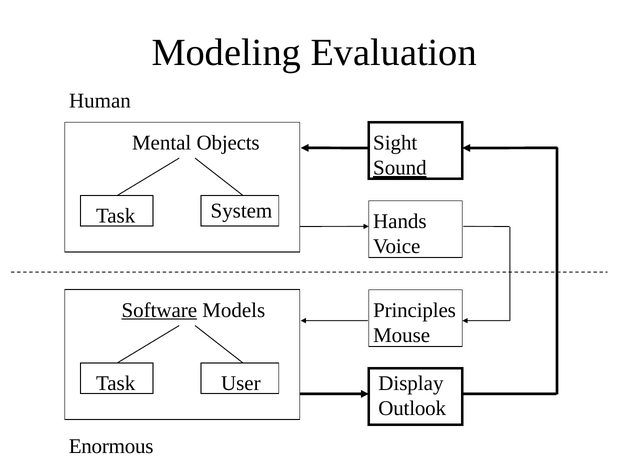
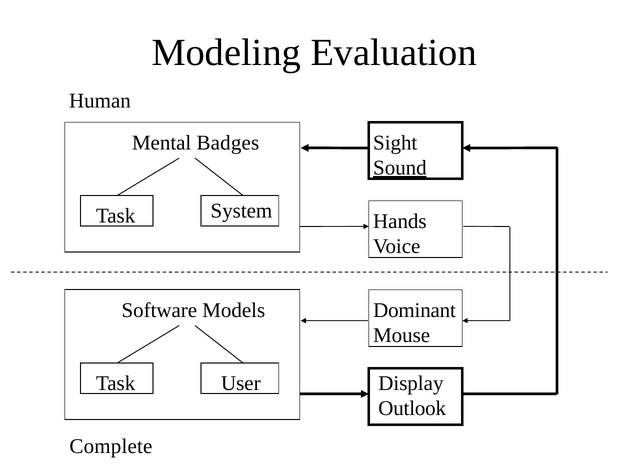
Objects: Objects -> Badges
Software underline: present -> none
Principles: Principles -> Dominant
Enormous: Enormous -> Complete
